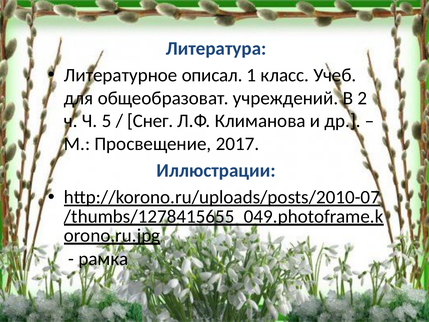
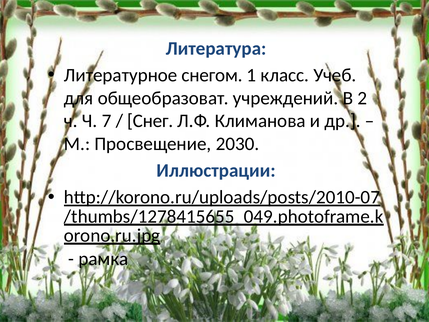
описал: описал -> снегом
5: 5 -> 7
2017: 2017 -> 2030
